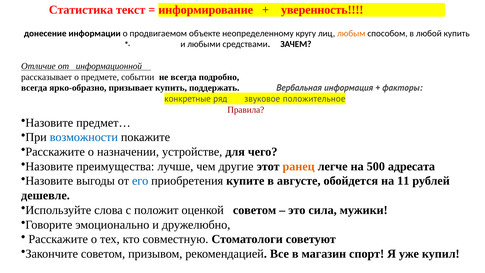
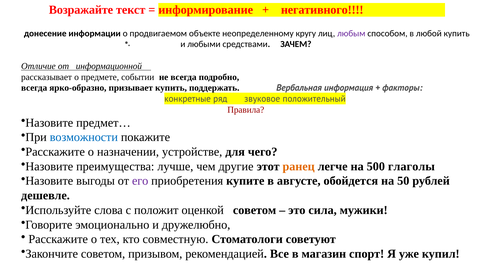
Статистика: Статистика -> Возражайте
уверенность: уверенность -> негативного
любым colour: orange -> purple
положительное: положительное -> положительный
адресата: адресата -> глаголы
его colour: blue -> purple
11: 11 -> 50
